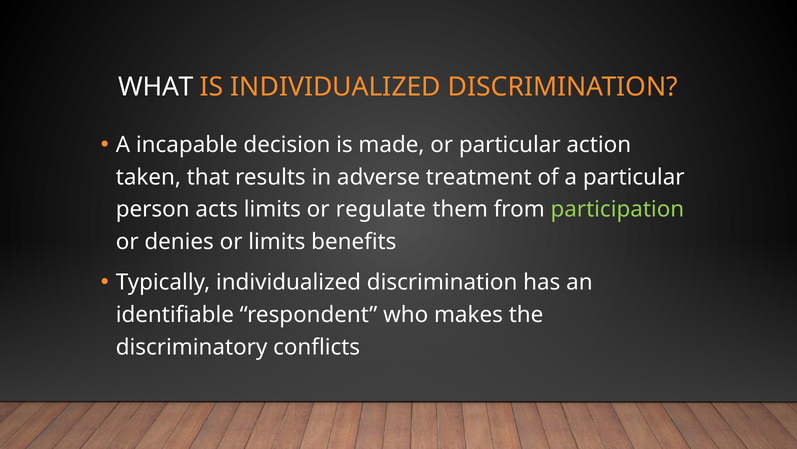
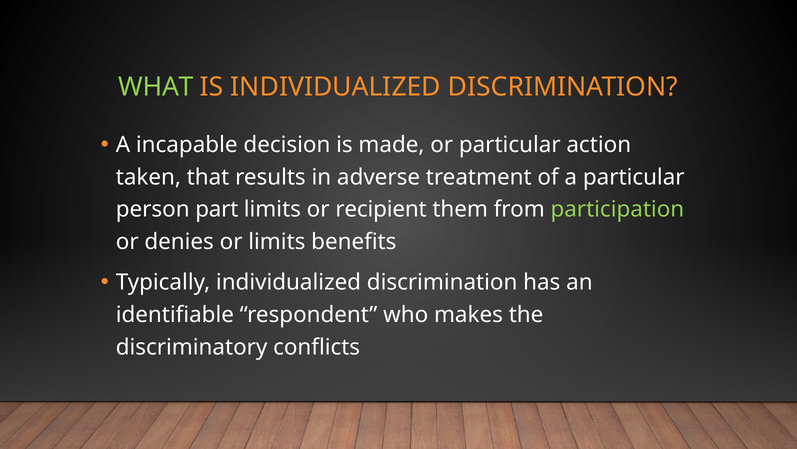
WHAT colour: white -> light green
acts: acts -> part
regulate: regulate -> recipient
